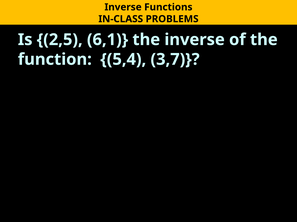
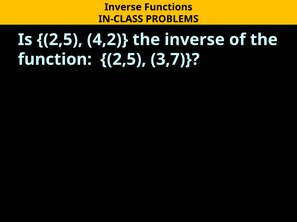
6,1: 6,1 -> 4,2
function 5,4: 5,4 -> 2,5
